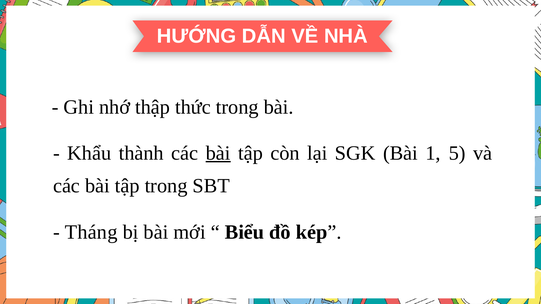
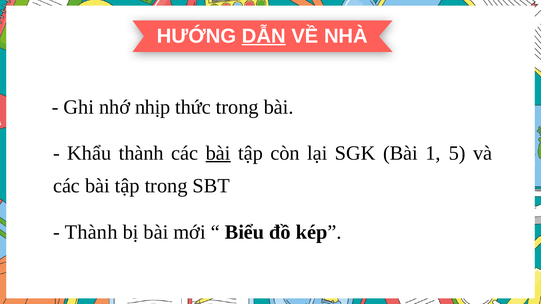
DẪN underline: none -> present
thập: thập -> nhịp
Tháng at (91, 232): Tháng -> Thành
